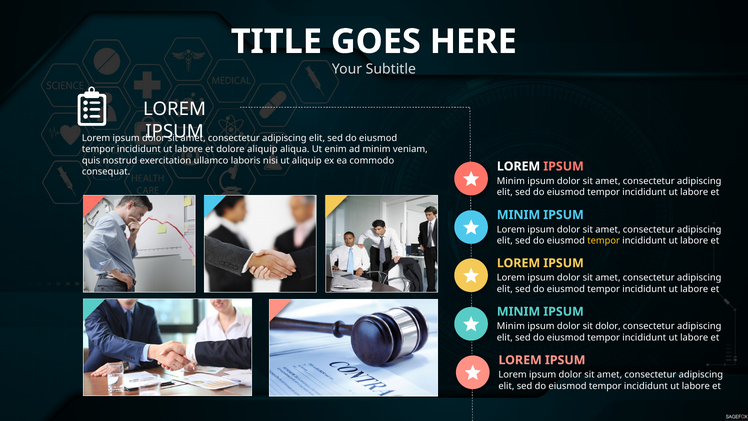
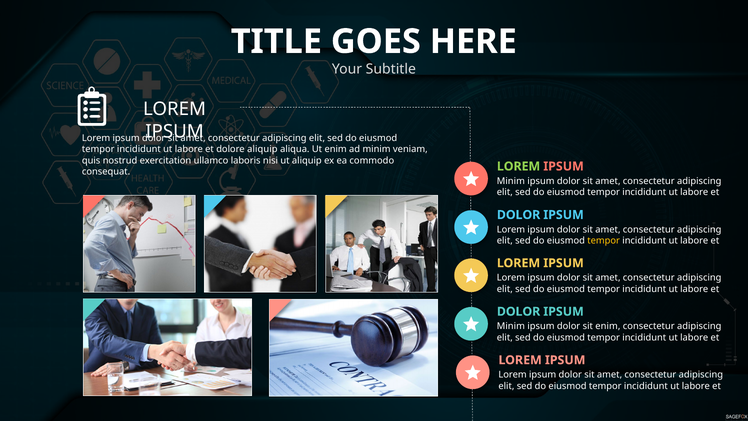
LOREM at (519, 166) colour: white -> light green
MINIM at (518, 215): MINIM -> DOLOR
MINIM at (518, 311): MINIM -> DOLOR
sit dolor: dolor -> enim
